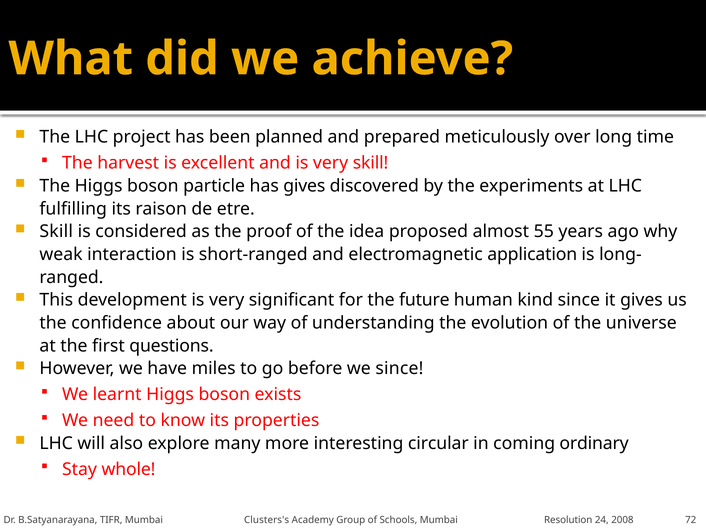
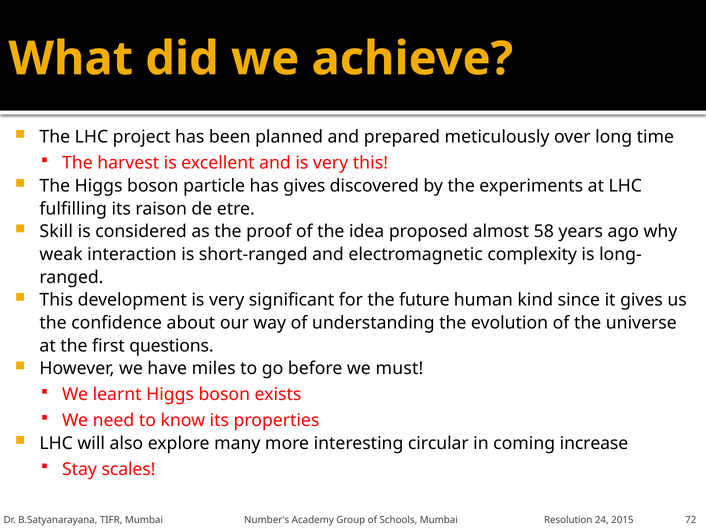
very skill: skill -> this
55: 55 -> 58
application: application -> complexity
we since: since -> must
ordinary: ordinary -> increase
whole: whole -> scales
Clusters's: Clusters's -> Number's
2008: 2008 -> 2015
